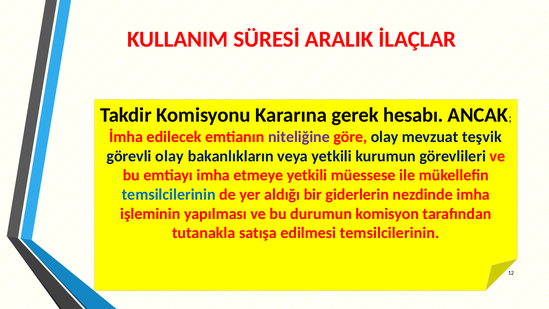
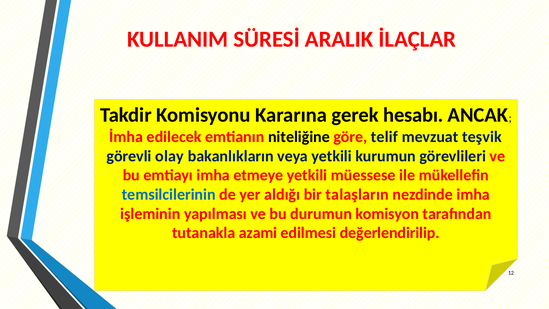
niteliğine colour: purple -> black
göre olay: olay -> telif
giderlerin: giderlerin -> talaşların
satışa: satışa -> azami
edilmesi temsilcilerinin: temsilcilerinin -> değerlendirilip
